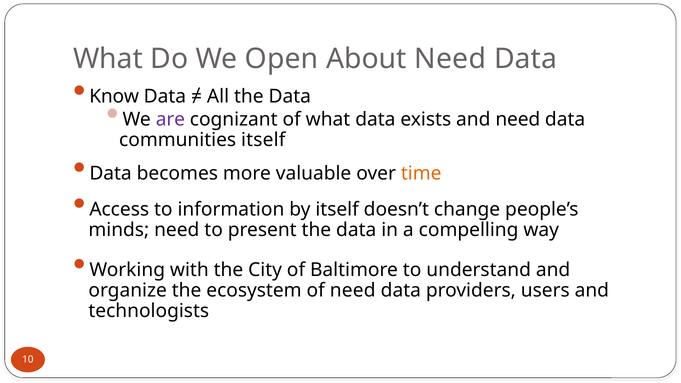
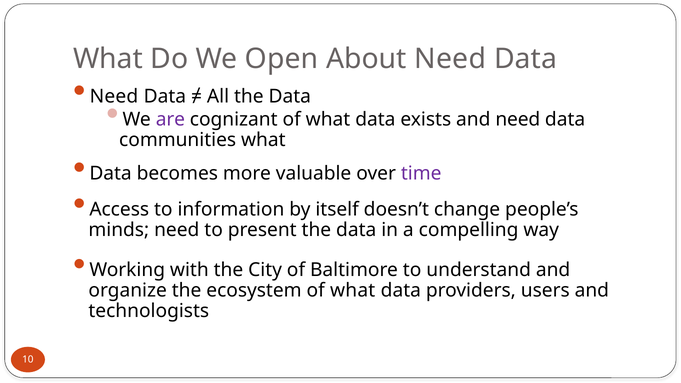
Know at (114, 96): Know -> Need
communities itself: itself -> what
time colour: orange -> purple
ecosystem of need: need -> what
